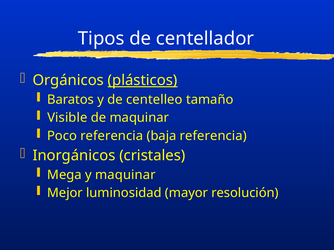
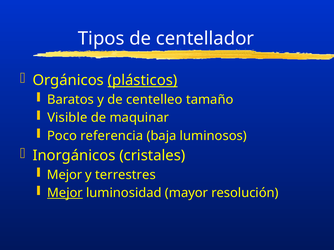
baja referencia: referencia -> luminosos
Mega at (64, 175): Mega -> Mejor
y maquinar: maquinar -> terrestres
Mejor at (65, 193) underline: none -> present
